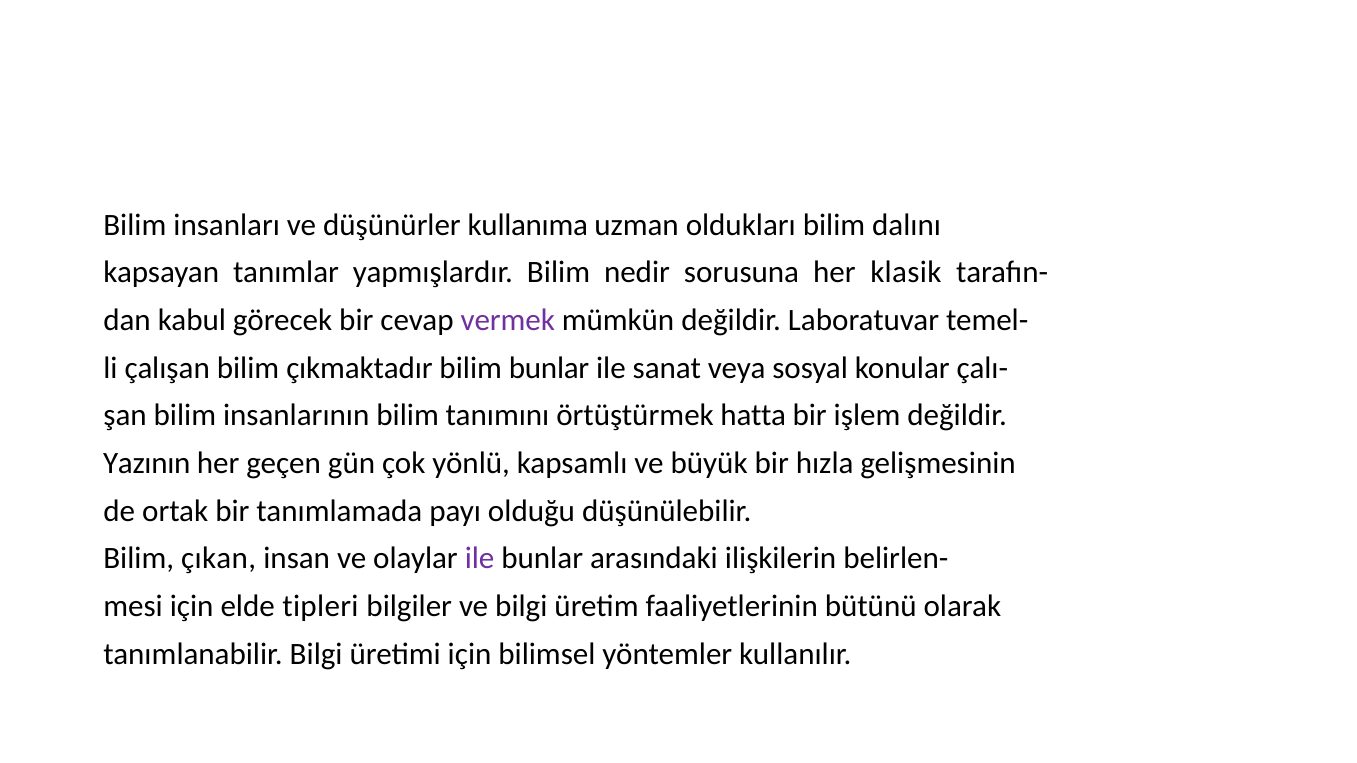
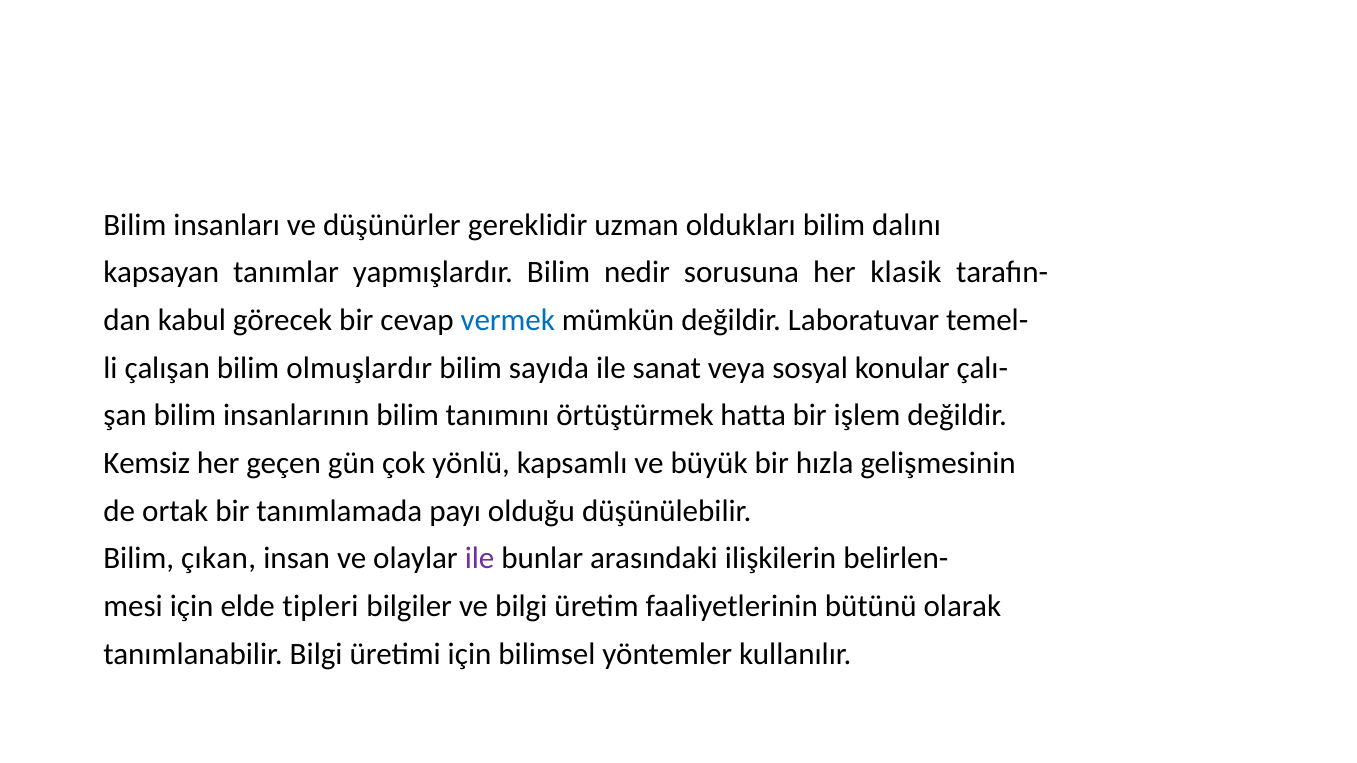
kullanıma: kullanıma -> gereklidir
vermek colour: purple -> blue
çıkmaktadır: çıkmaktadır -> olmuşlardır
bilim bunlar: bunlar -> sayıda
Yazının: Yazının -> Kemsiz
